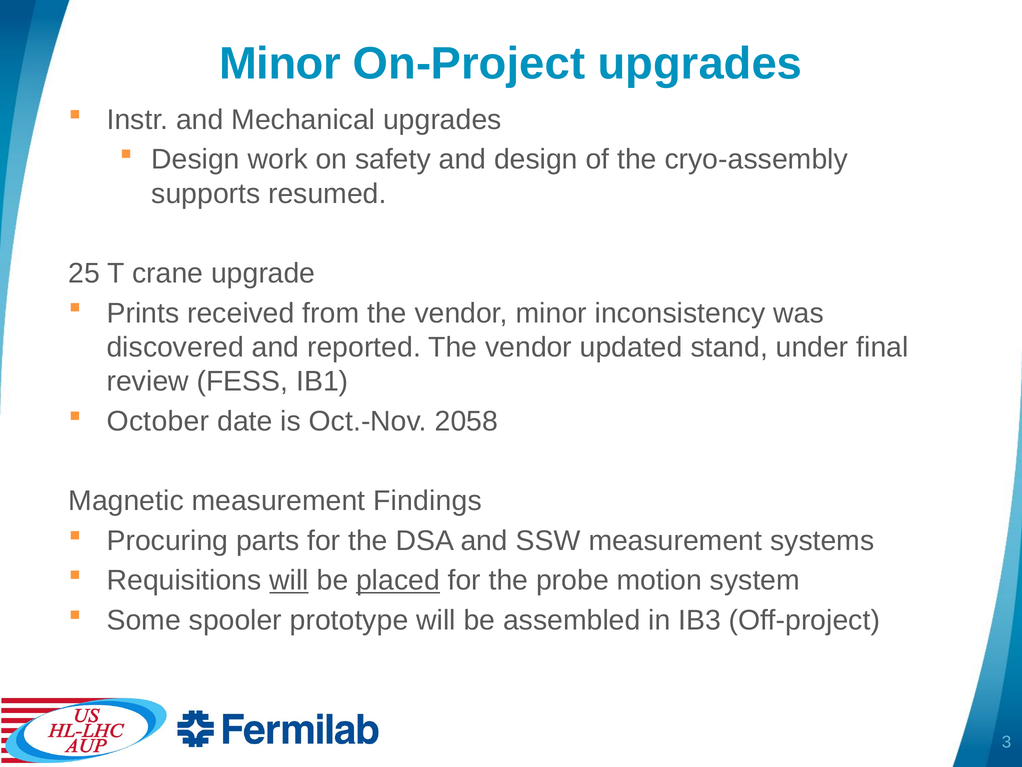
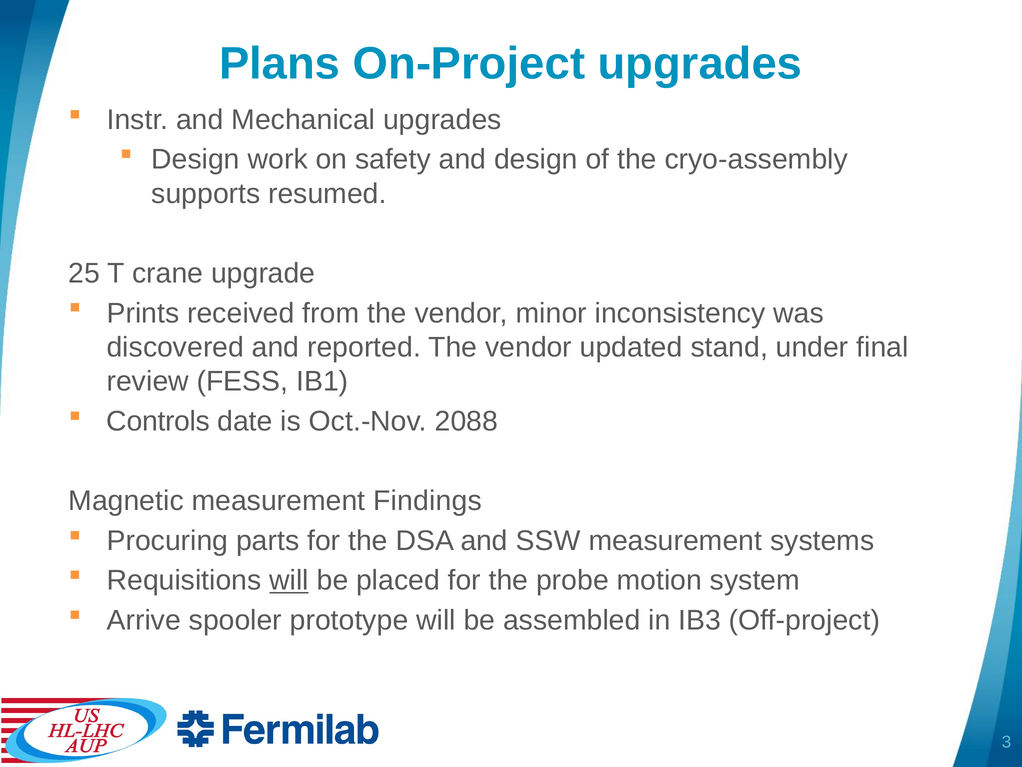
Minor at (280, 64): Minor -> Plans
October: October -> Controls
2058: 2058 -> 2088
placed underline: present -> none
Some: Some -> Arrive
